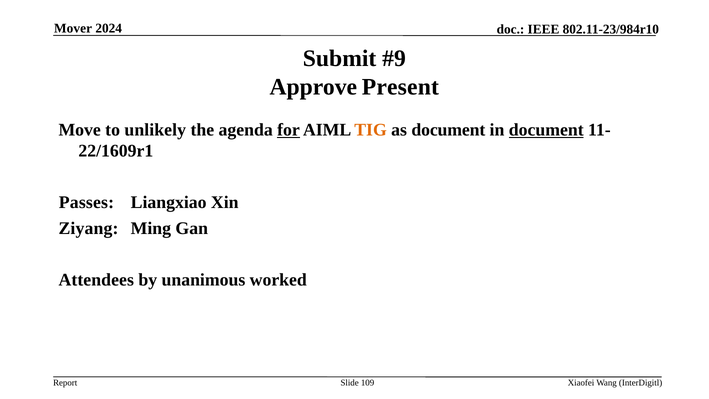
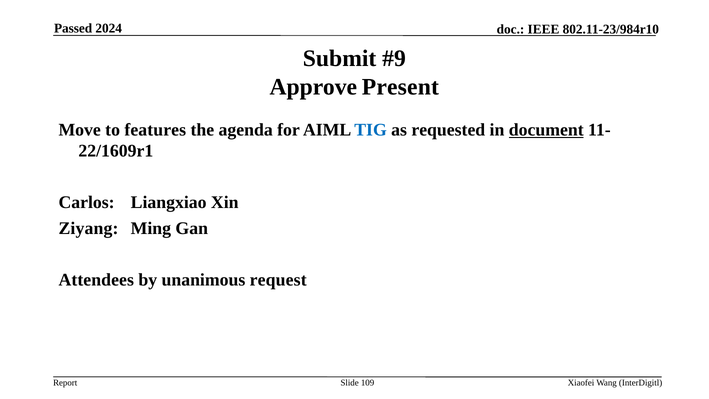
Mover: Mover -> Passed
unlikely: unlikely -> features
for underline: present -> none
TIG colour: orange -> blue
as document: document -> requested
Passes: Passes -> Carlos
worked: worked -> request
